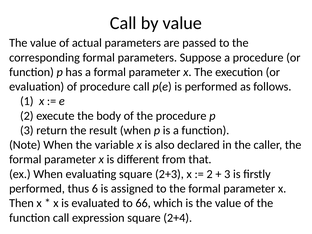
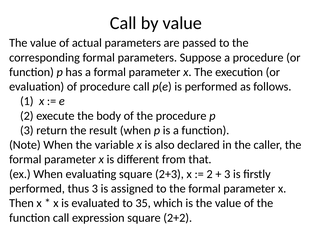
thus 6: 6 -> 3
66: 66 -> 35
2+4: 2+4 -> 2+2
